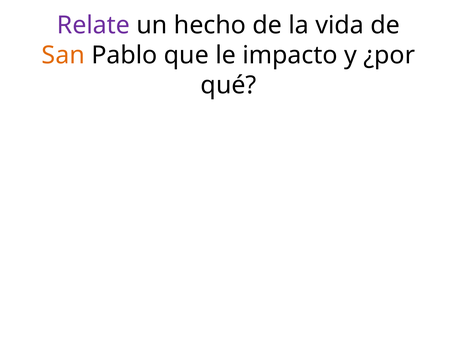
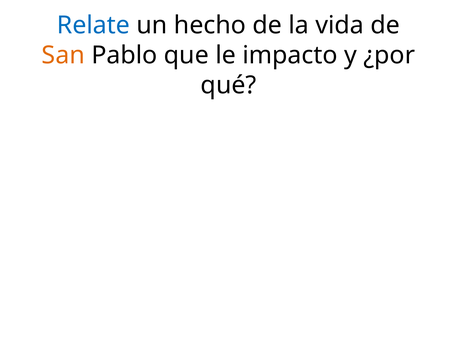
Relate colour: purple -> blue
